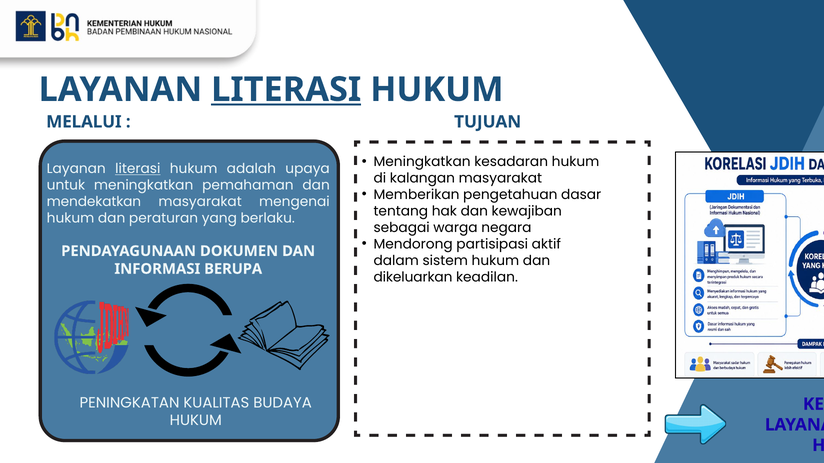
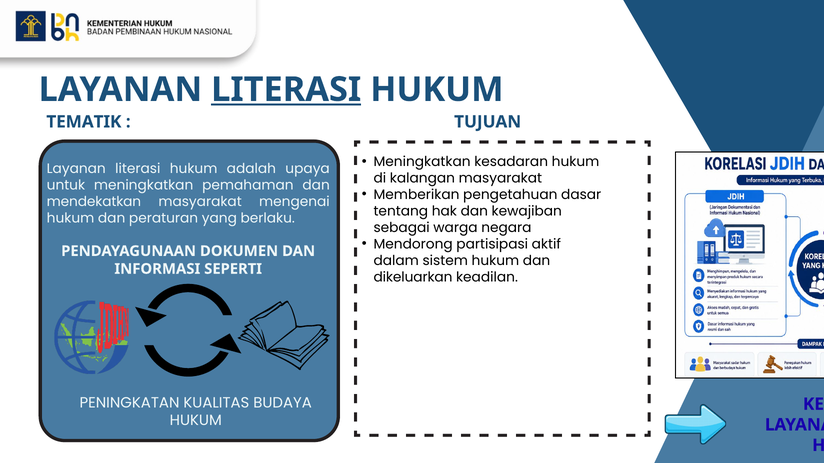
MELALUI: MELALUI -> TEMATIK
literasi at (138, 169) underline: present -> none
BERUPA: BERUPA -> SEPERTI
